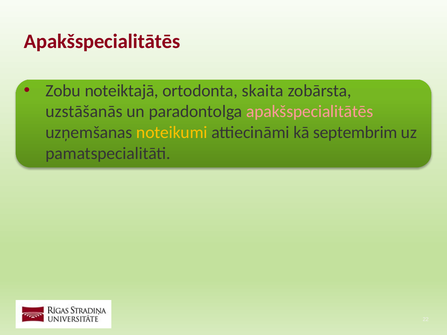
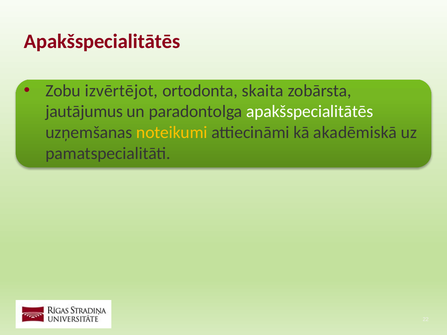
noteiktajā: noteiktajā -> izvērtējot
uzstāšanās: uzstāšanās -> jautājumus
apakšspecialitātēs at (310, 112) colour: pink -> white
septembrim: septembrim -> akadēmiskā
